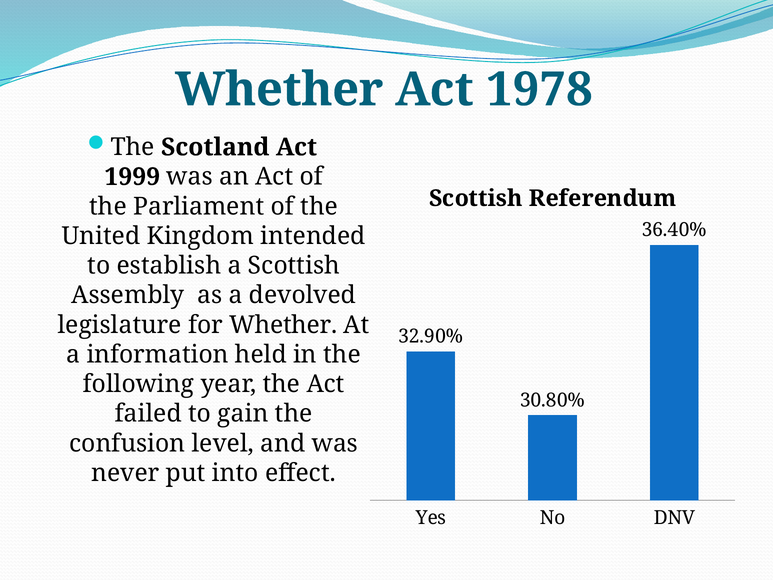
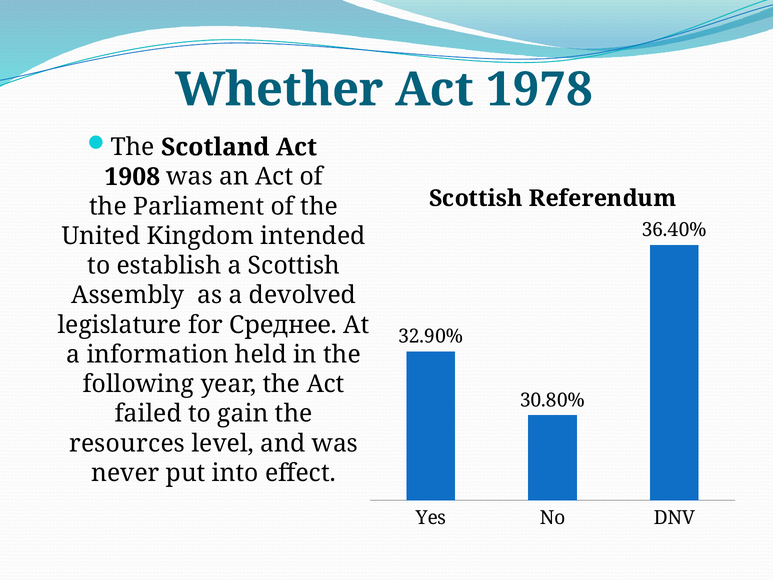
1999: 1999 -> 1908
for Whether: Whether -> Среднее
confusion: confusion -> resources
